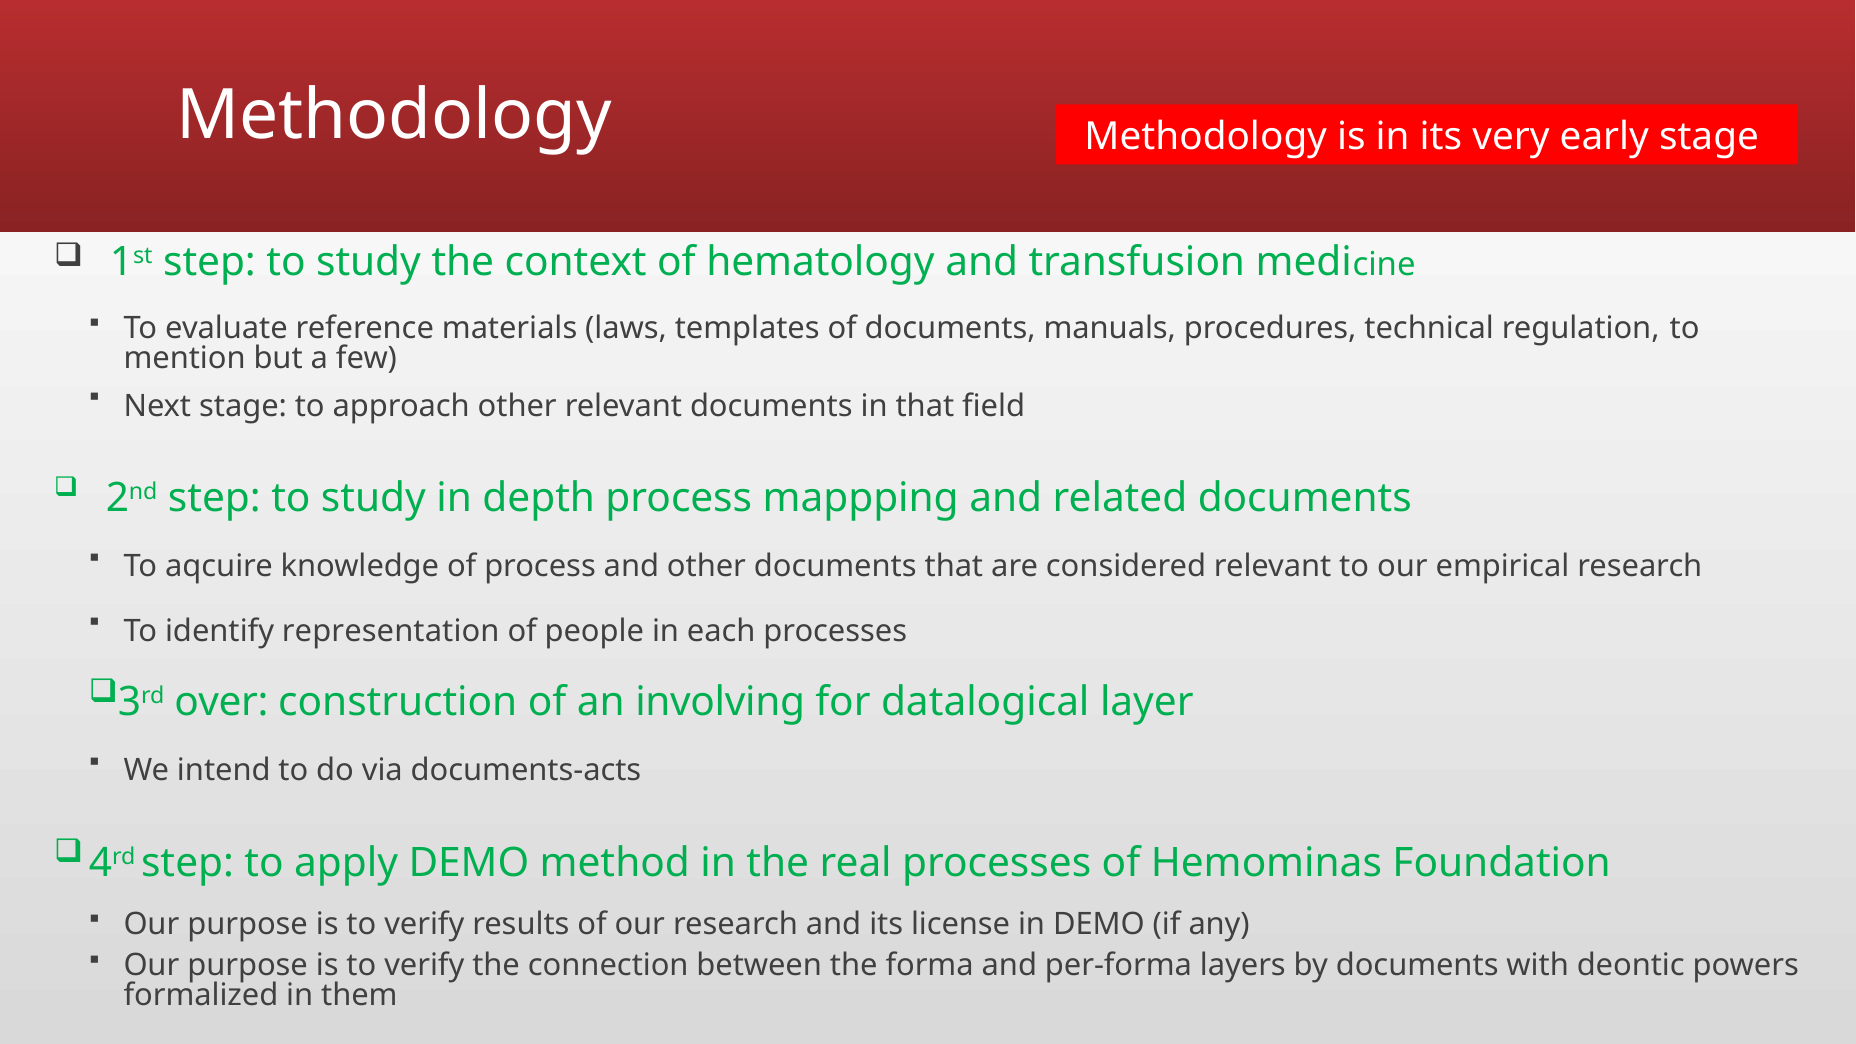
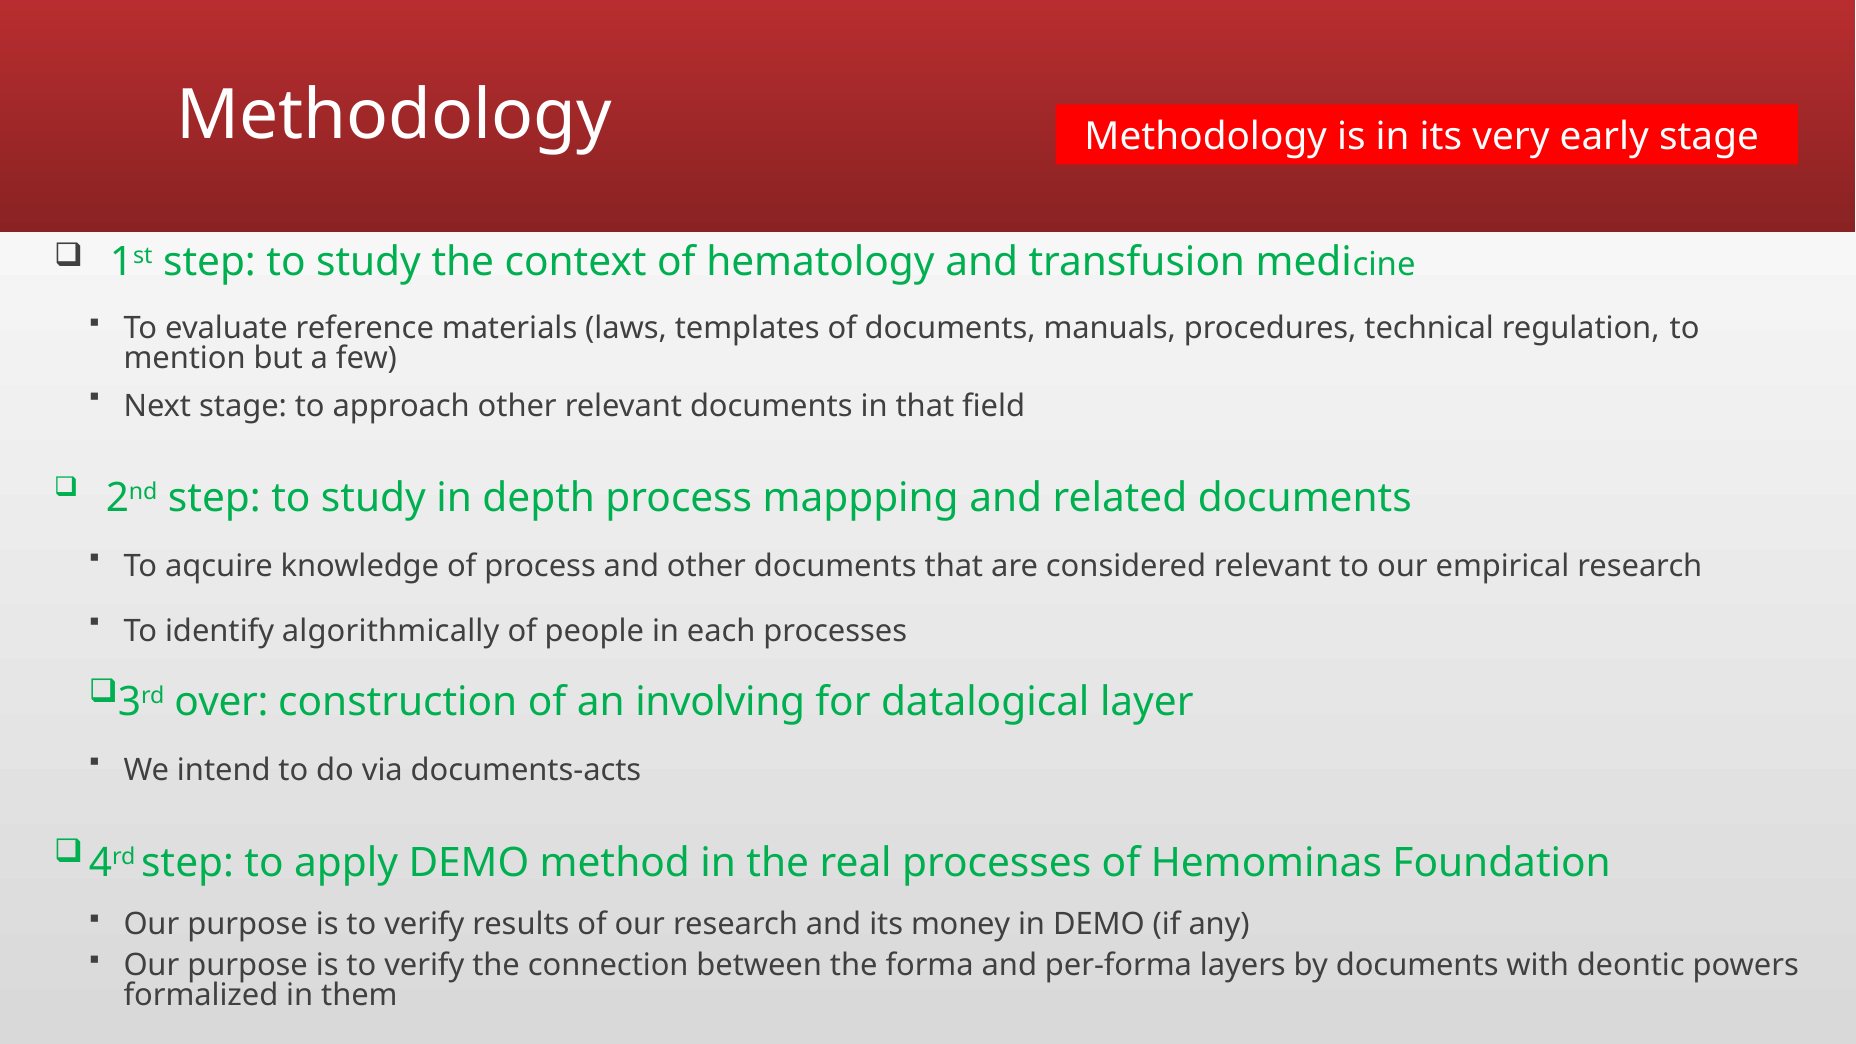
representation: representation -> algorithmically
license: license -> money
